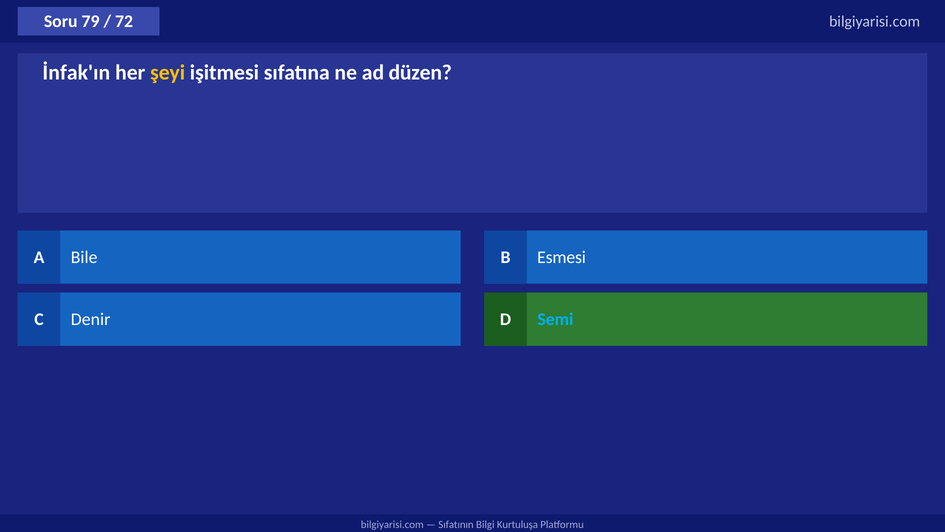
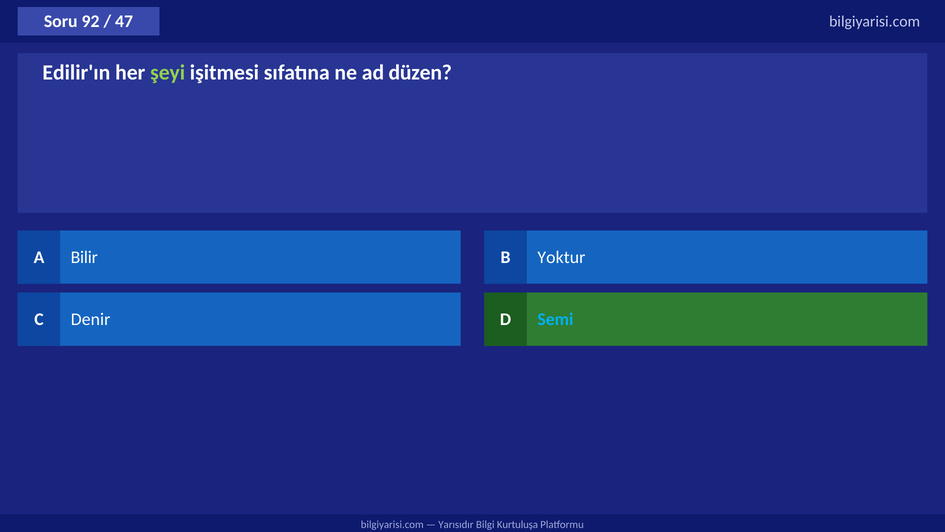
79: 79 -> 92
72: 72 -> 47
İnfak'ın: İnfak'ın -> Edilir'ın
şeyi colour: yellow -> light green
Bile: Bile -> Bilir
Esmesi: Esmesi -> Yoktur
Sıfatının: Sıfatının -> Yarısıdır
